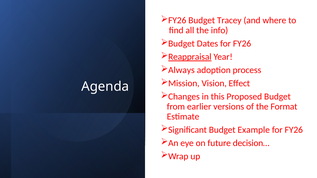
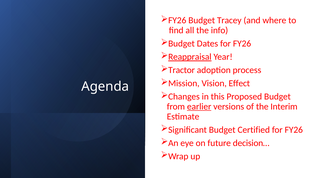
Always: Always -> Tractor
earlier underline: none -> present
Format: Format -> Interim
Example: Example -> Certified
